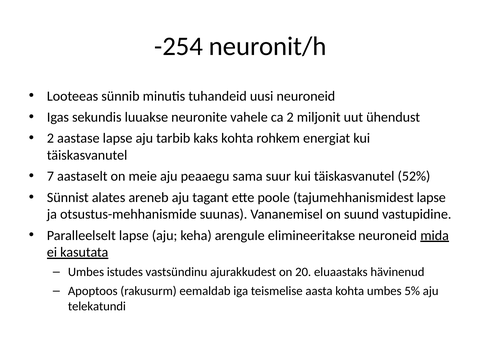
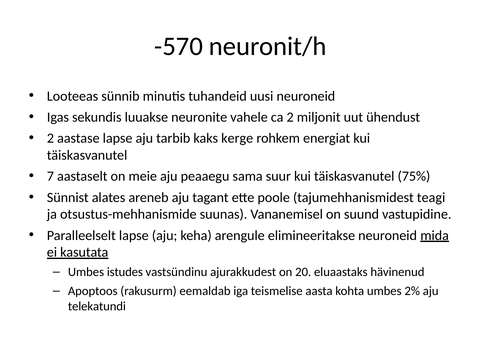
-254: -254 -> -570
kaks kohta: kohta -> kerge
52%: 52% -> 75%
tajumehhanismidest lapse: lapse -> teagi
5%: 5% -> 2%
